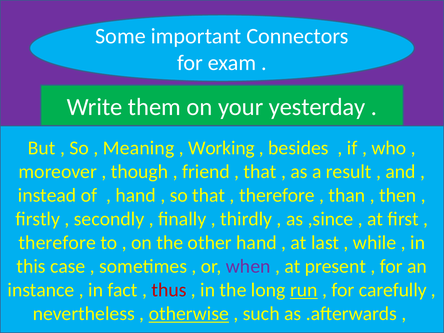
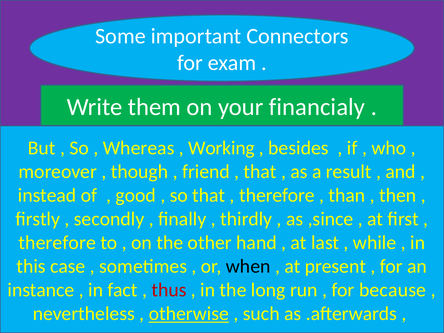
yesterday: yesterday -> financialy
Meaning: Meaning -> Whereas
hand at (136, 195): hand -> good
when colour: purple -> black
run underline: present -> none
carefully: carefully -> because
